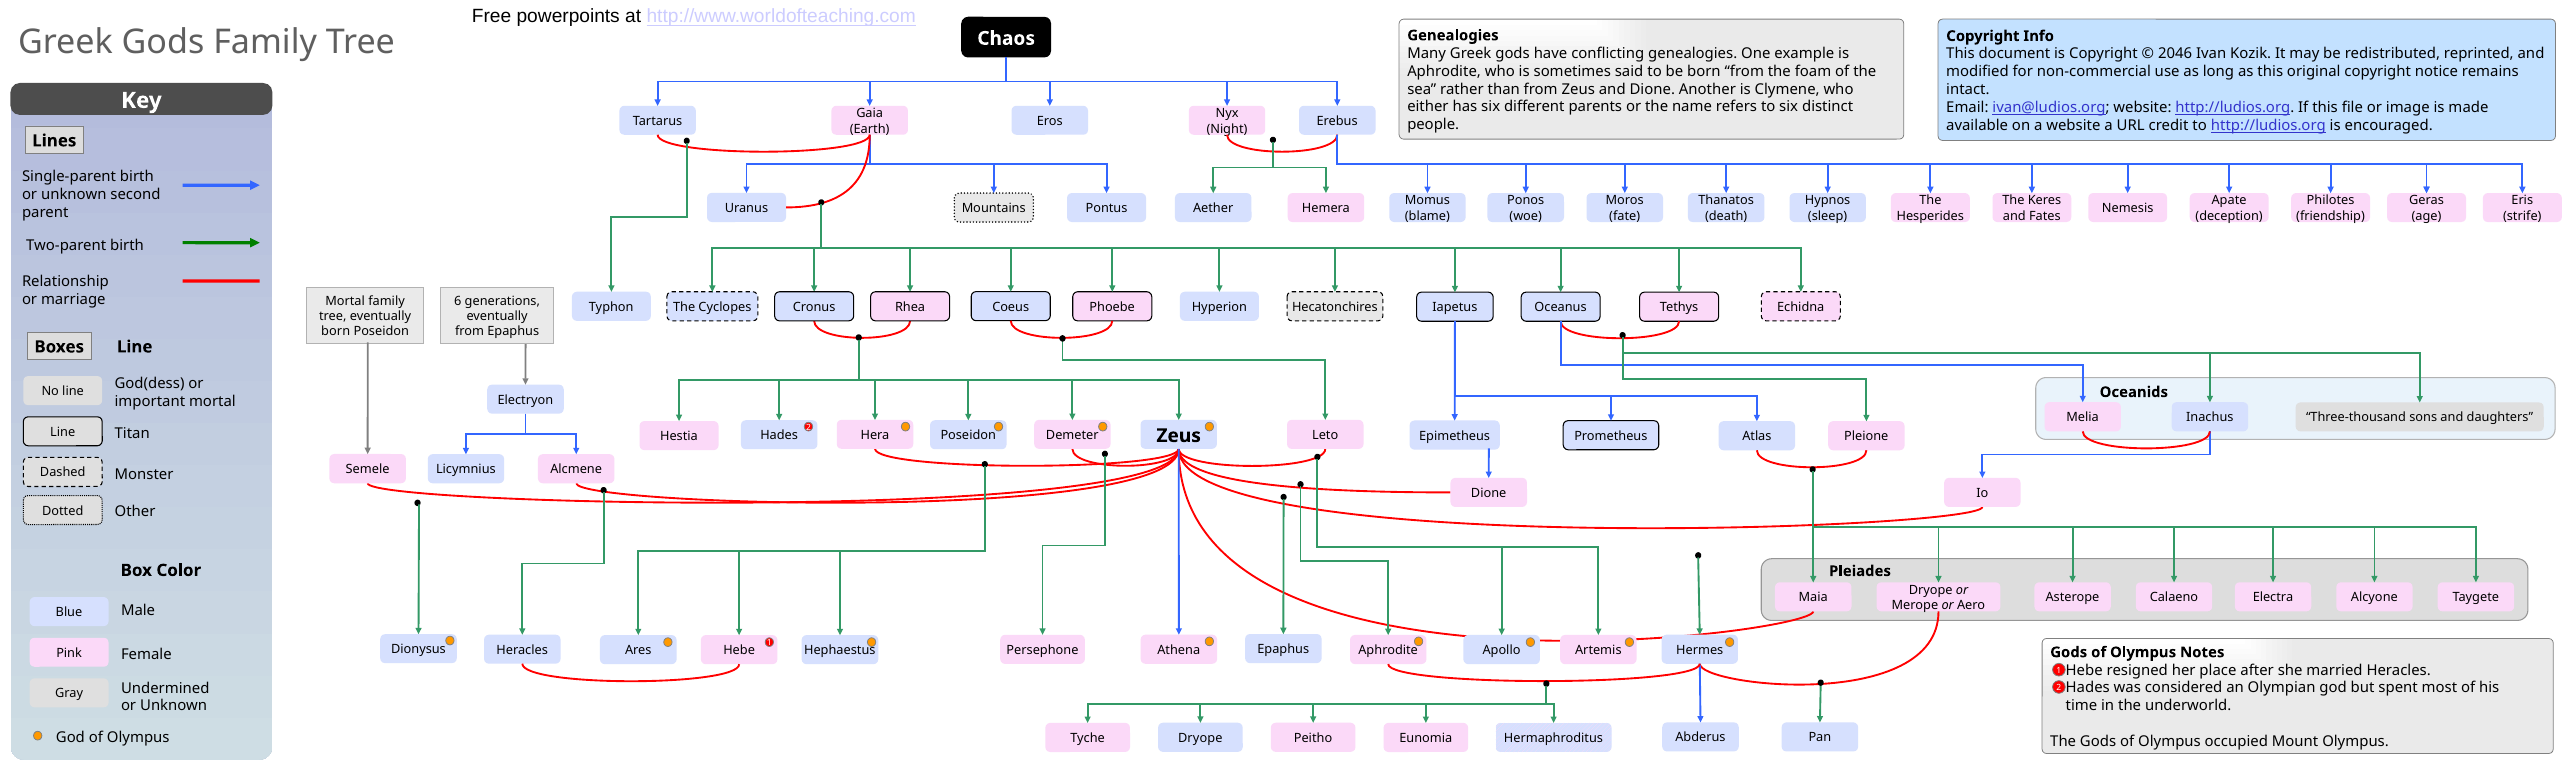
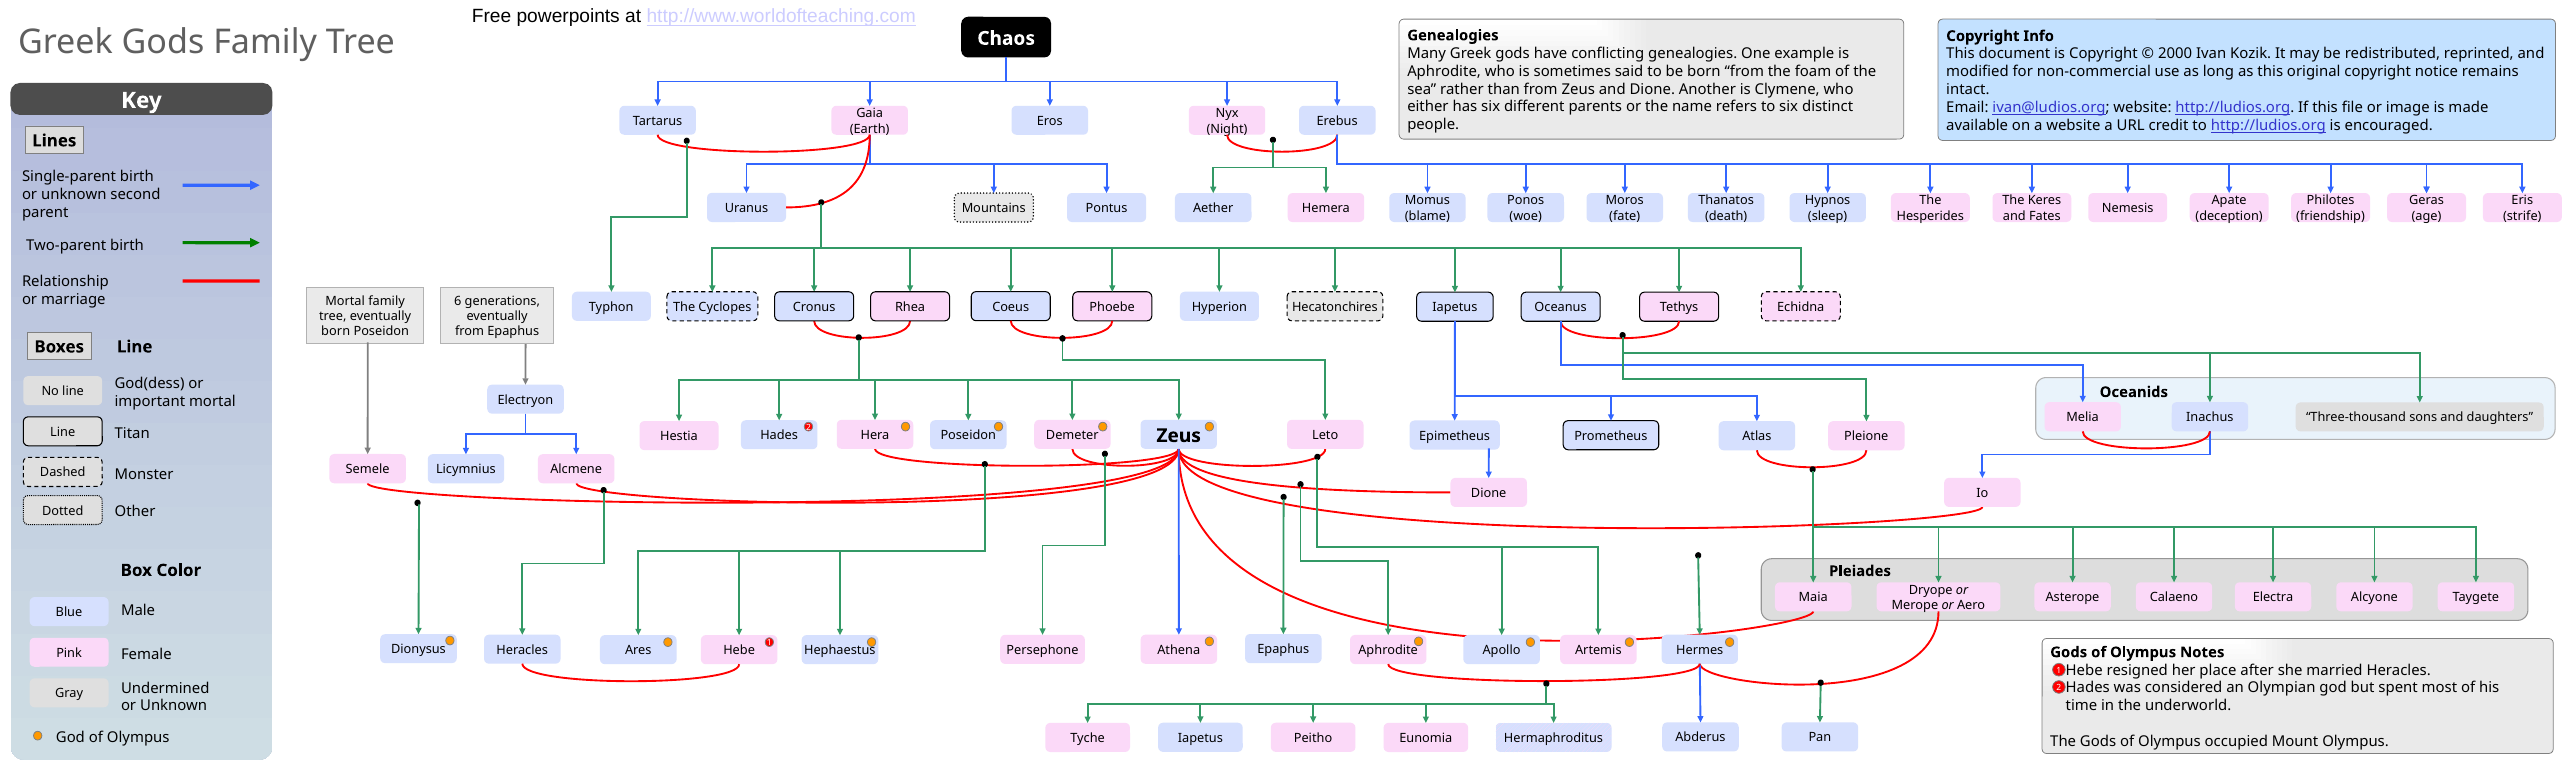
2046: 2046 -> 2000
Dryope at (1200, 739): Dryope -> Iapetus
